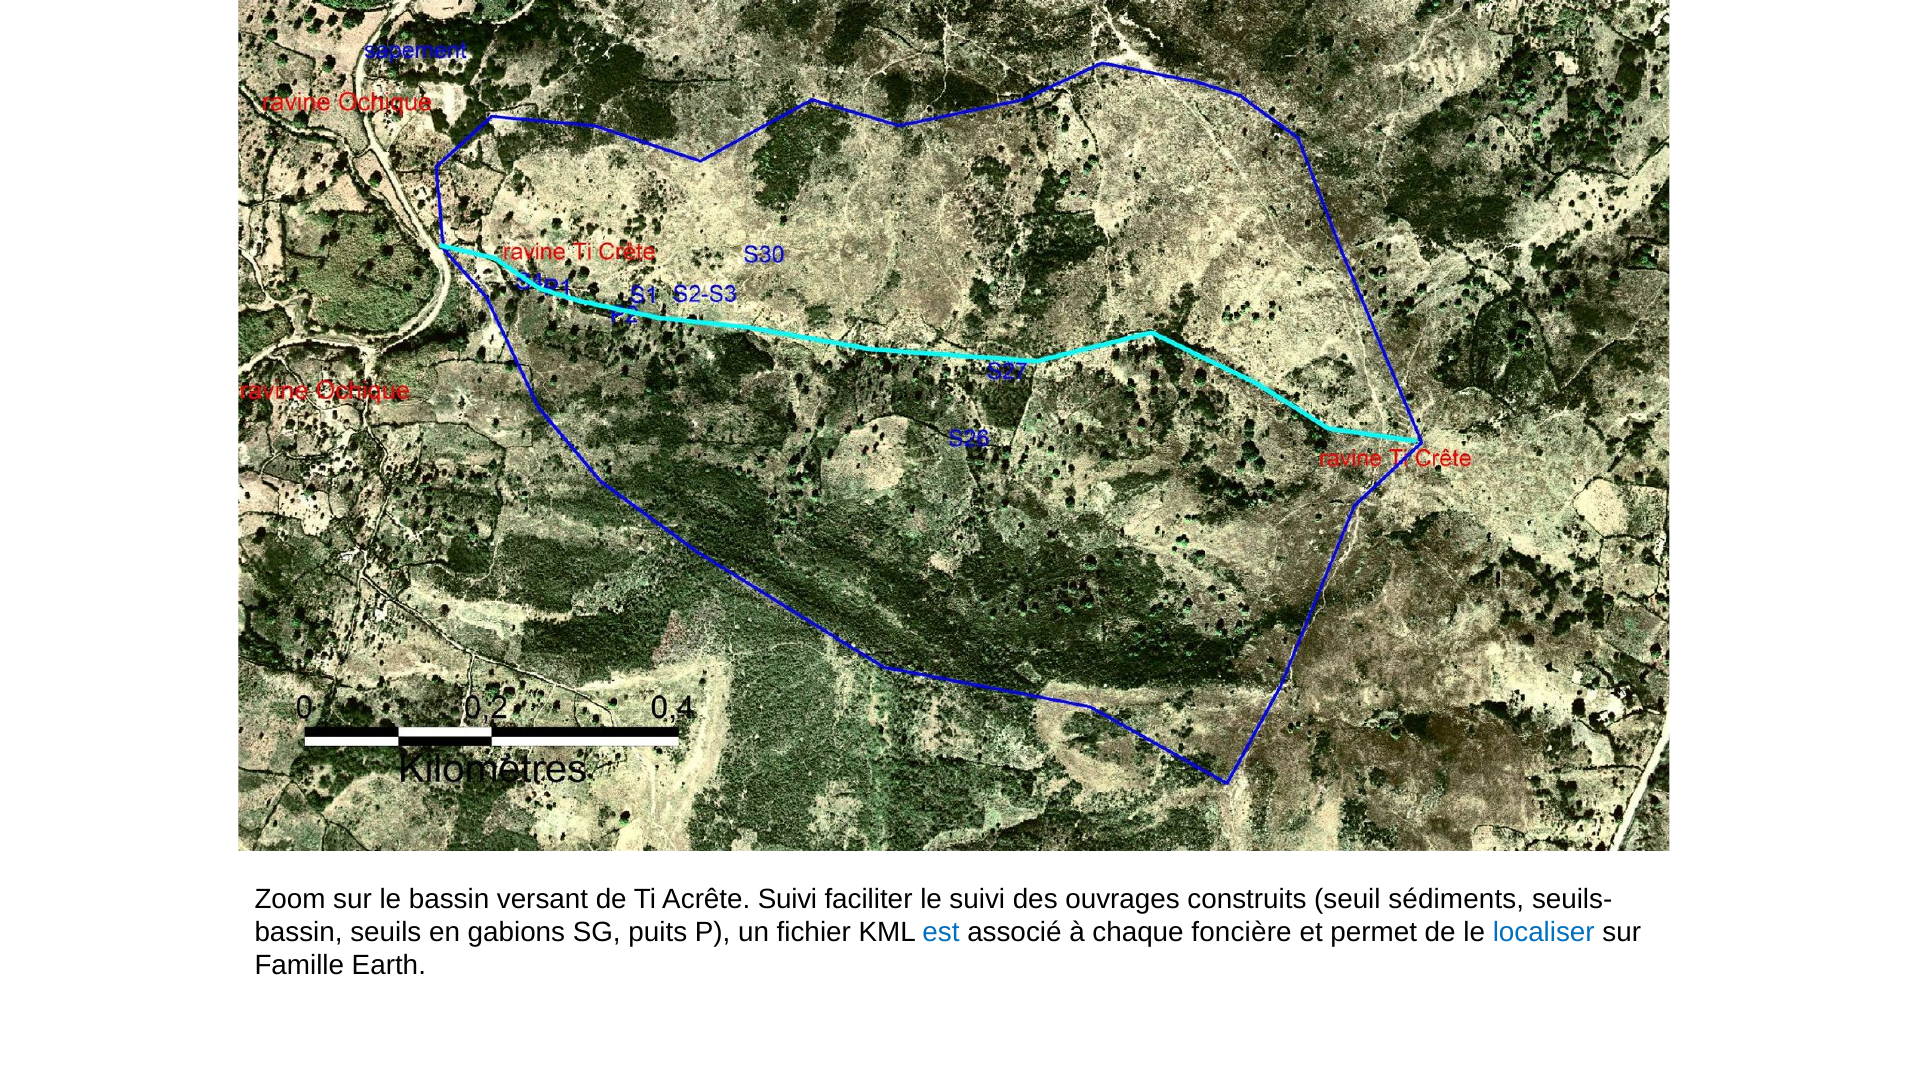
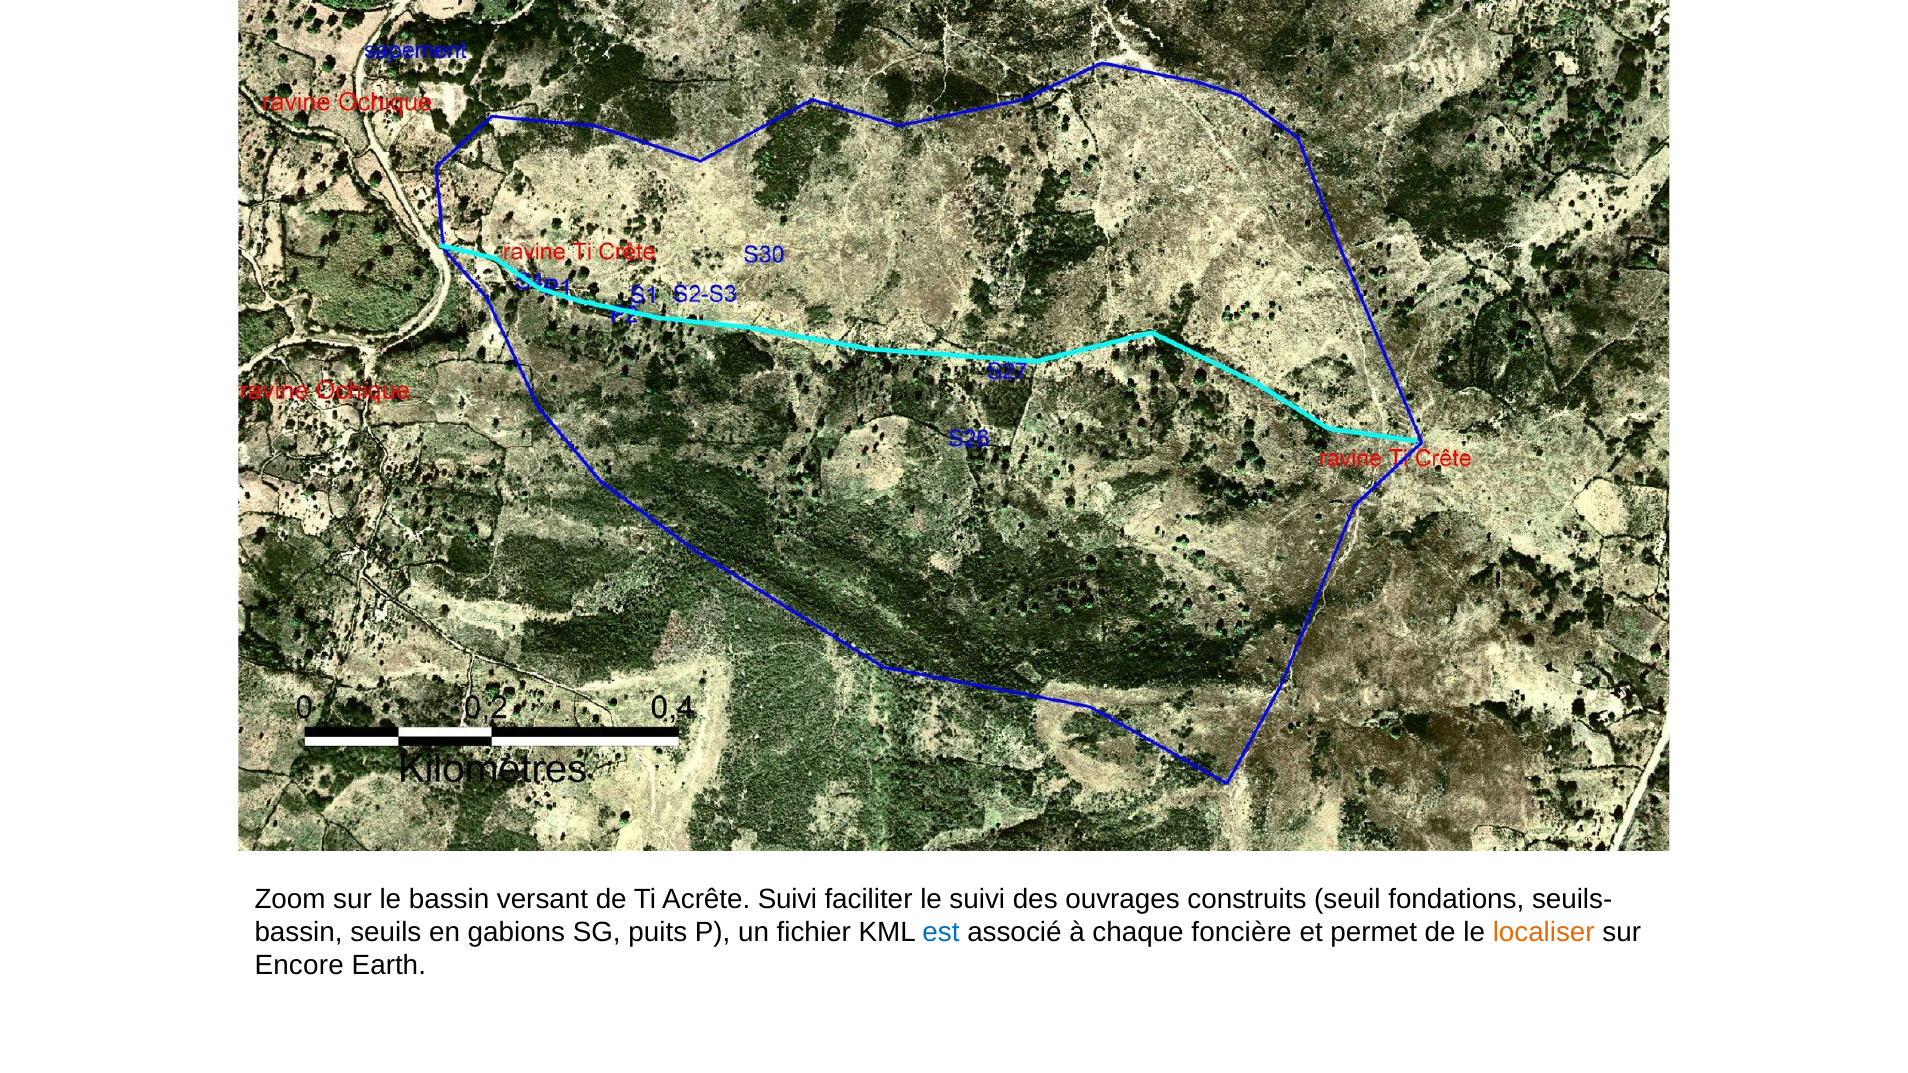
sédiments: sédiments -> fondations
localiser colour: blue -> orange
Famille: Famille -> Encore
